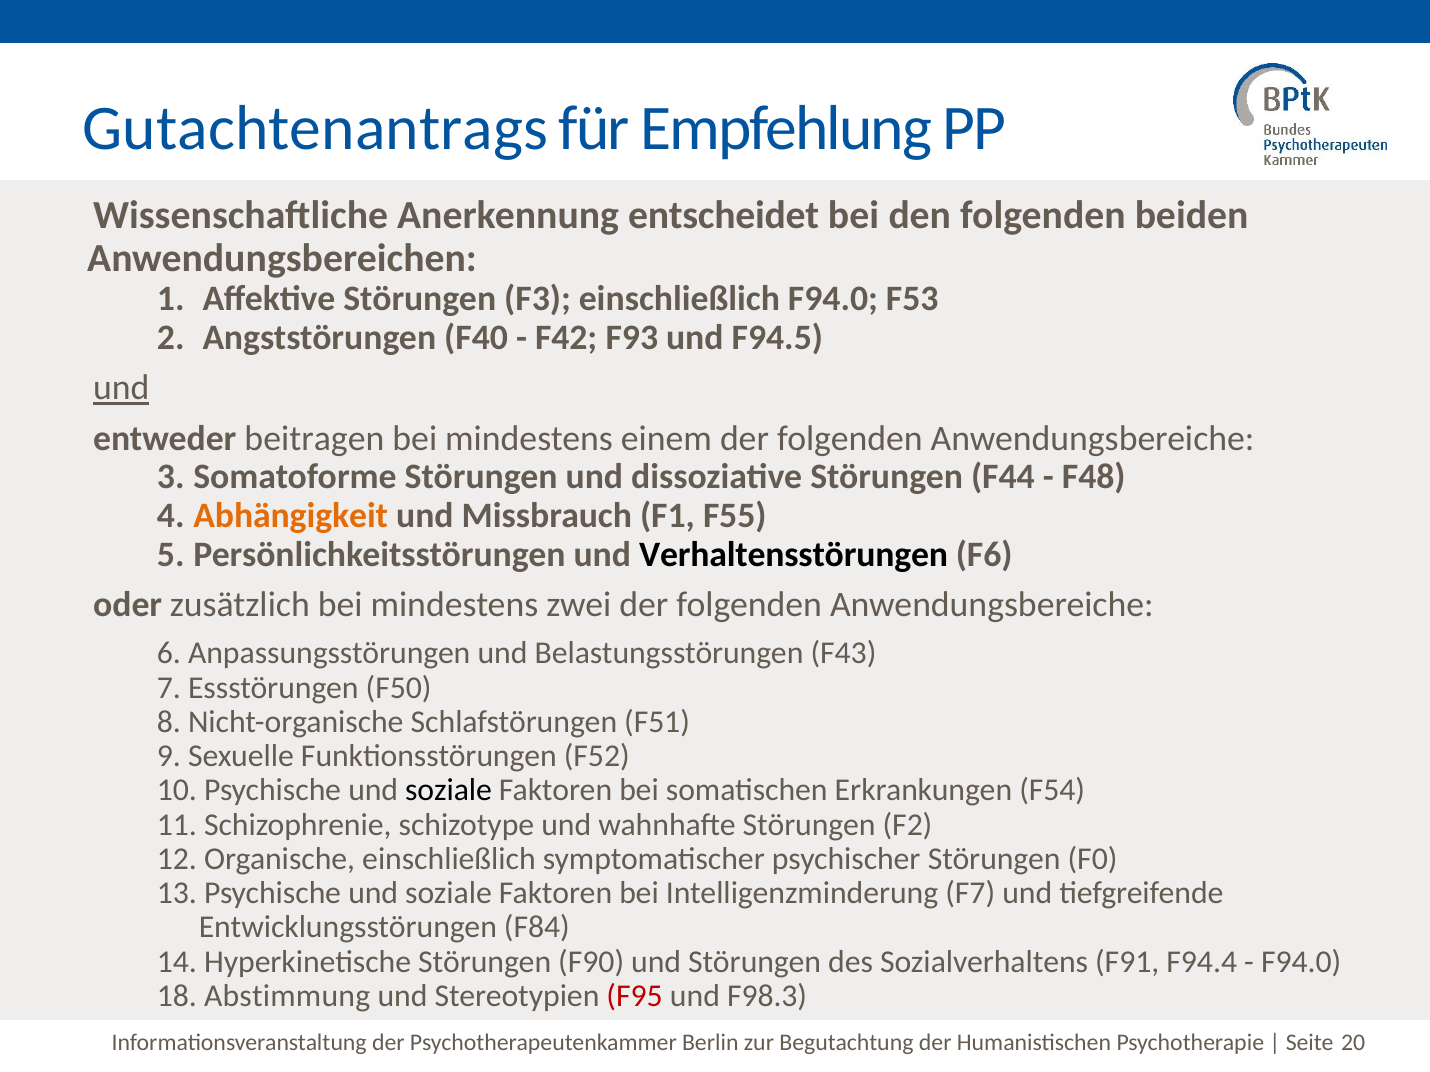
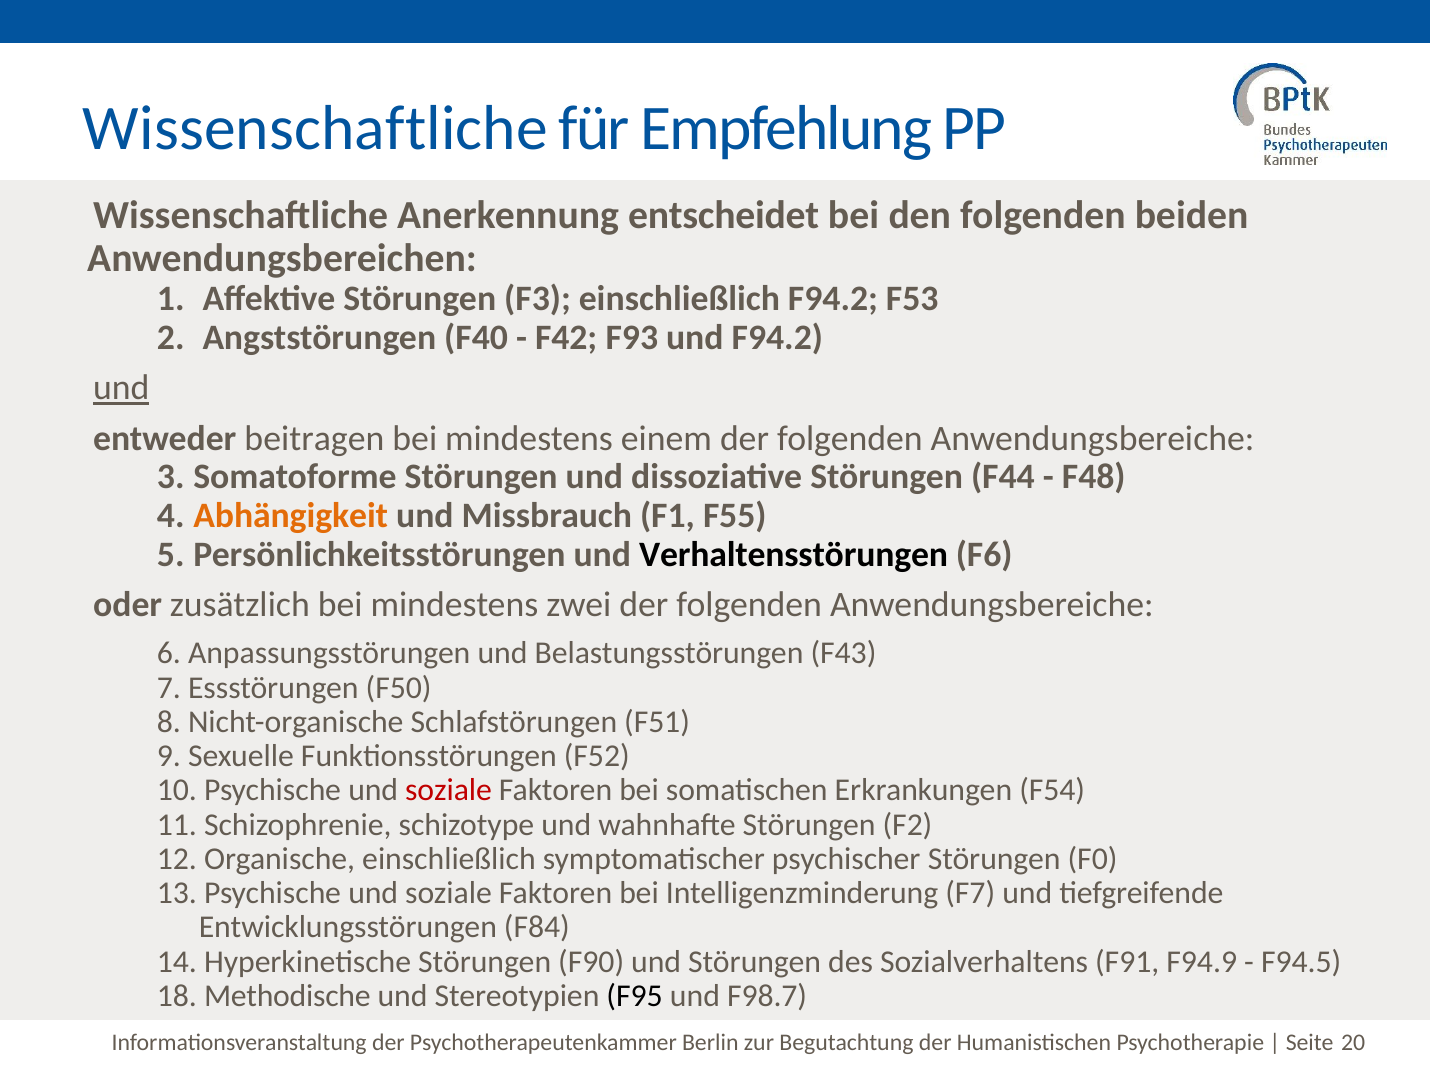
Gutachtenantrags at (315, 128): Gutachtenantrags -> Wissenschaftliche
einschließlich F94.0: F94.0 -> F94.2
und F94.5: F94.5 -> F94.2
soziale at (449, 791) colour: black -> red
F94.4: F94.4 -> F94.9
F94.0 at (1301, 962): F94.0 -> F94.5
Abstimmung: Abstimmung -> Methodische
F95 colour: red -> black
F98.3: F98.3 -> F98.7
